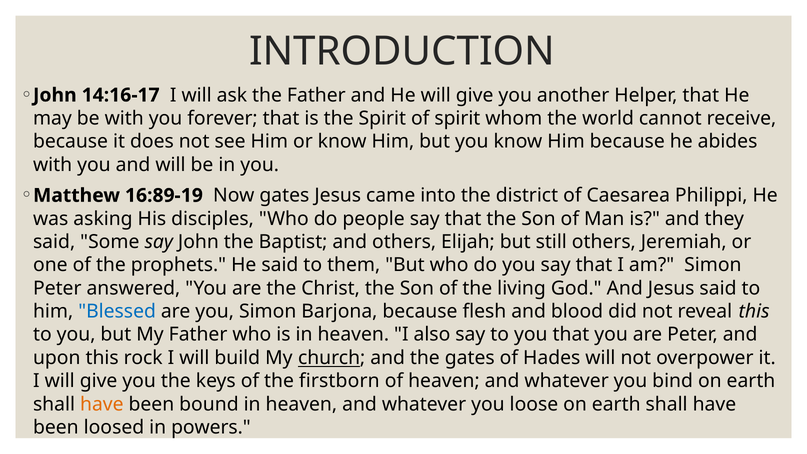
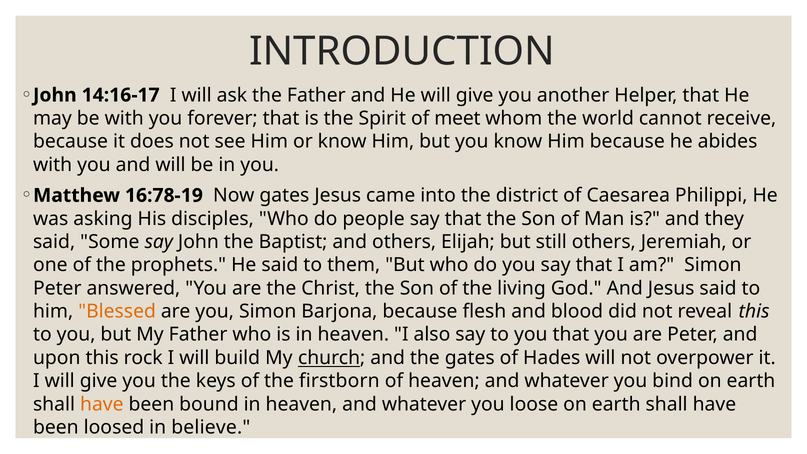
of spirit: spirit -> meet
16:89-19: 16:89-19 -> 16:78-19
Blessed colour: blue -> orange
powers: powers -> believe
